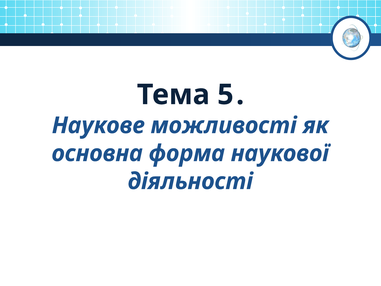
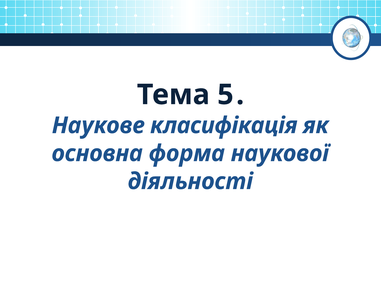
можливості: можливості -> класифікація
